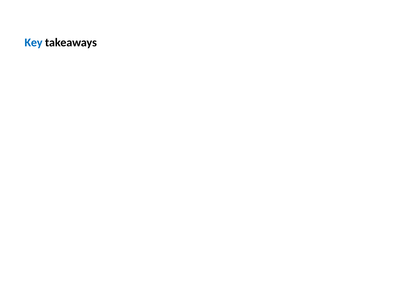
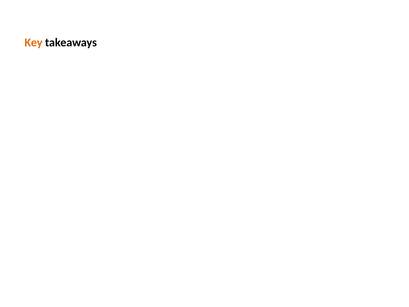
Key at (34, 43) colour: blue -> orange
